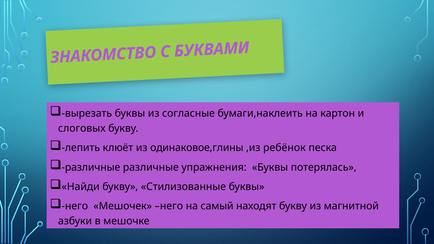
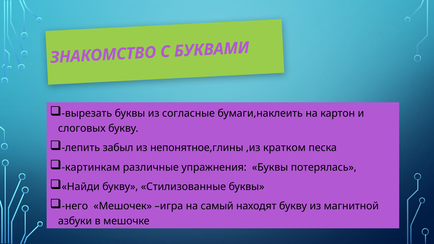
клюёт: клюёт -> забыл
одинаковое,глины: одинаковое,глины -> непонятное,глины
ребёнок: ребёнок -> кратком
различные at (91, 167): различные -> картинкам
Мешочек него: него -> игра
